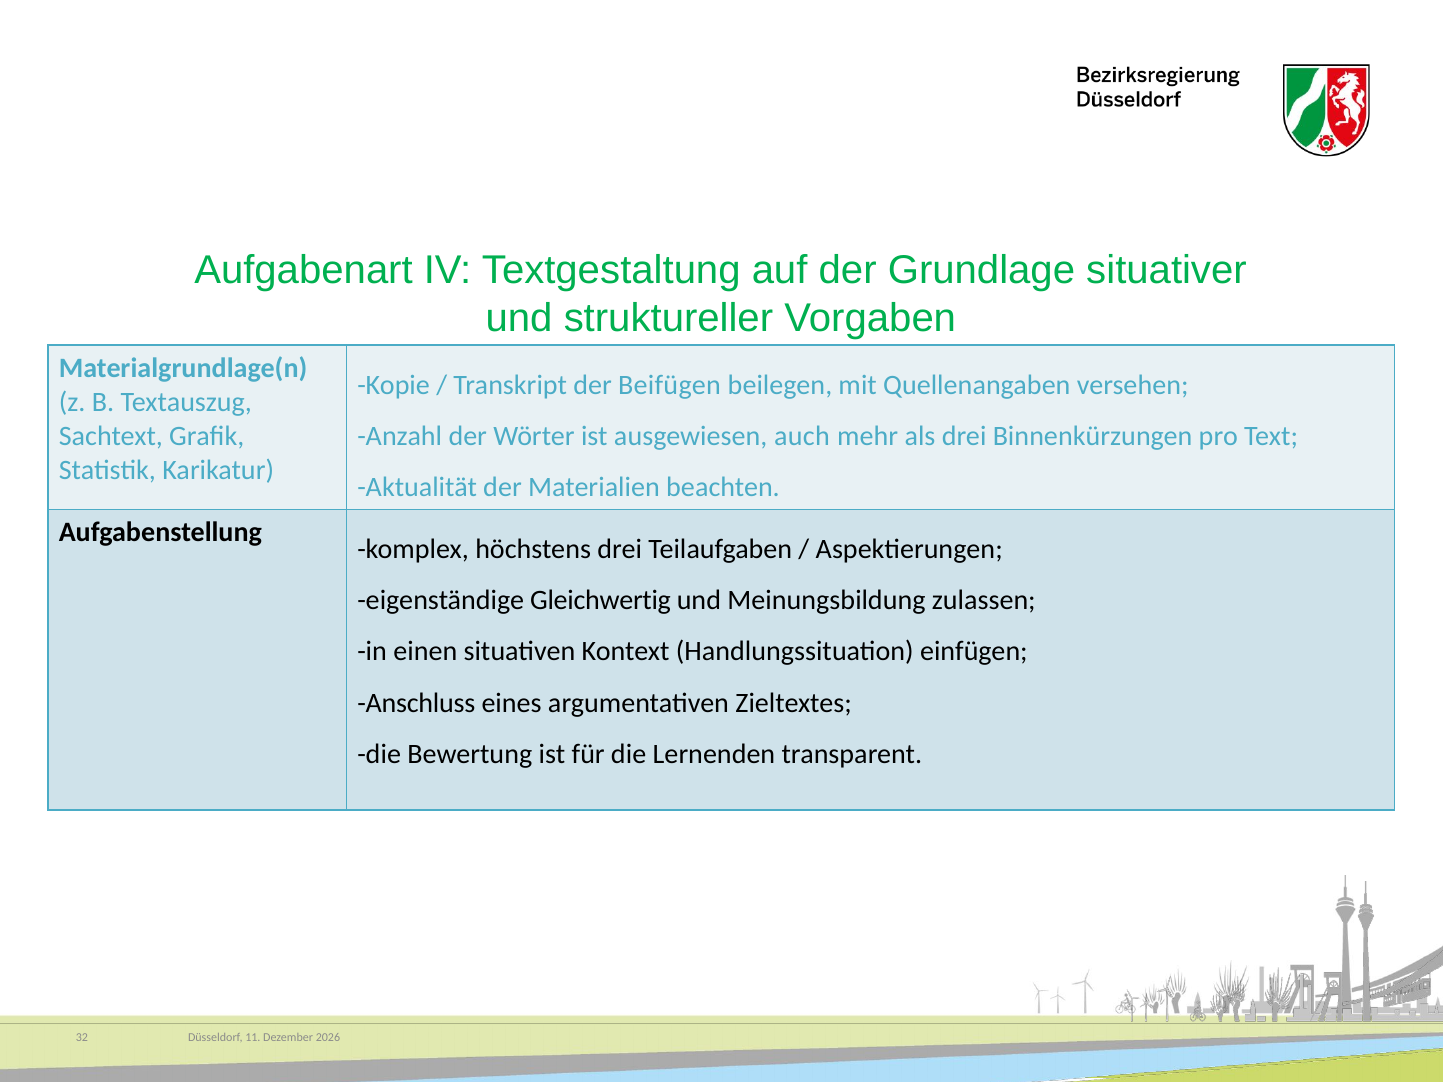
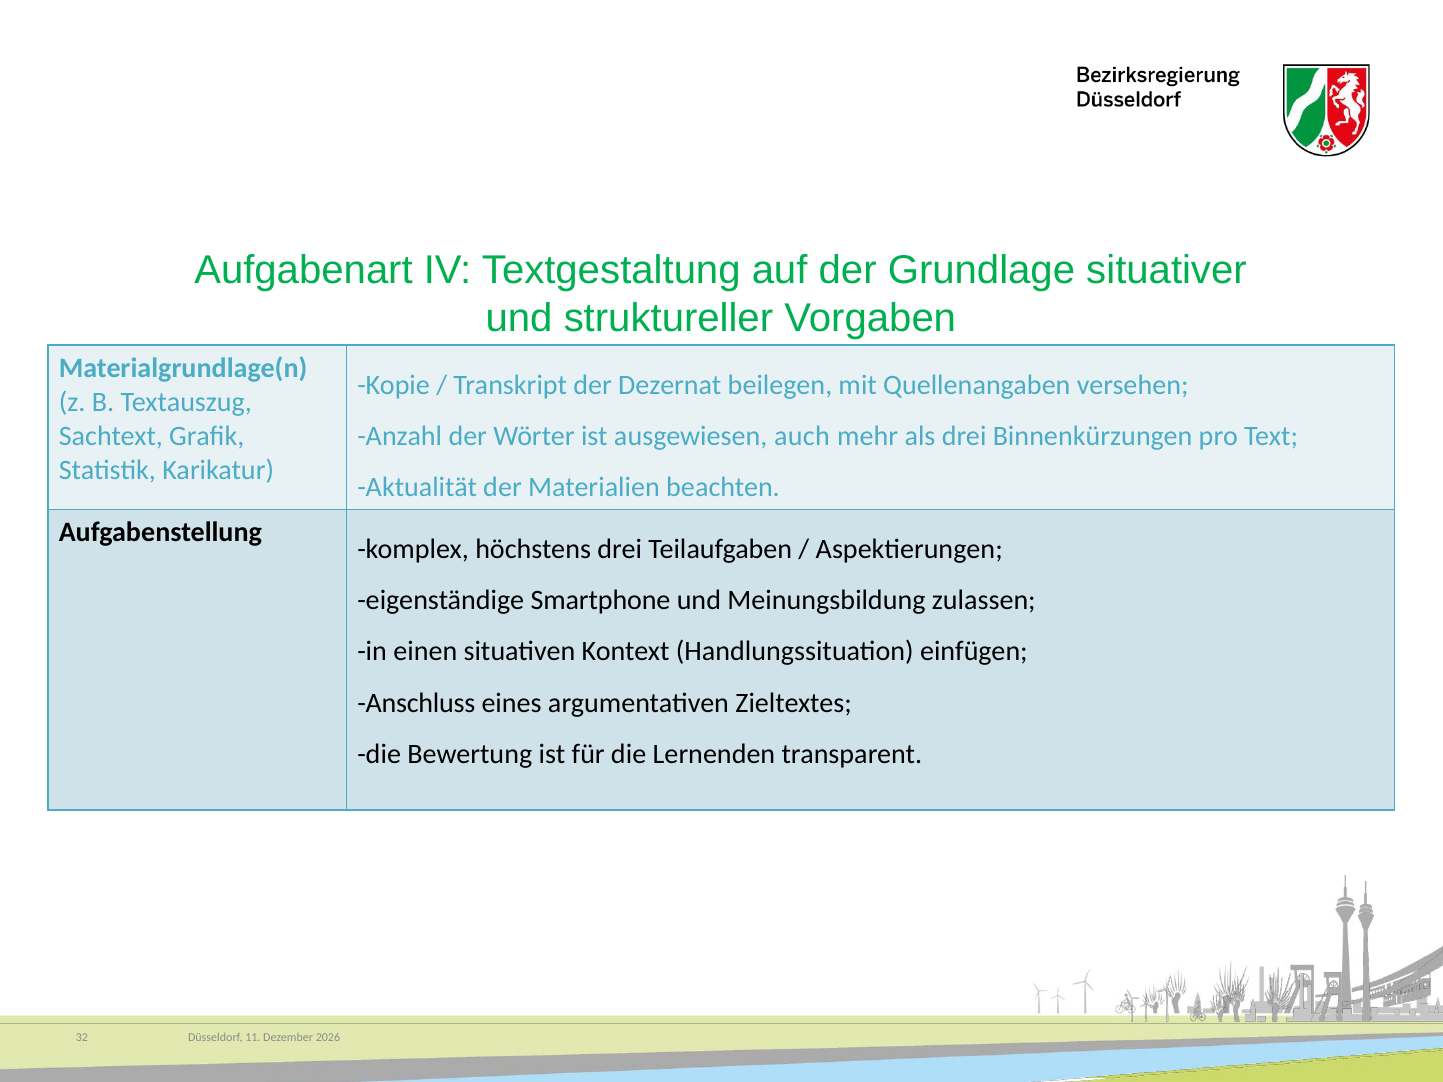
Beifügen: Beifügen -> Dezernat
Gleichwertig: Gleichwertig -> Smartphone
